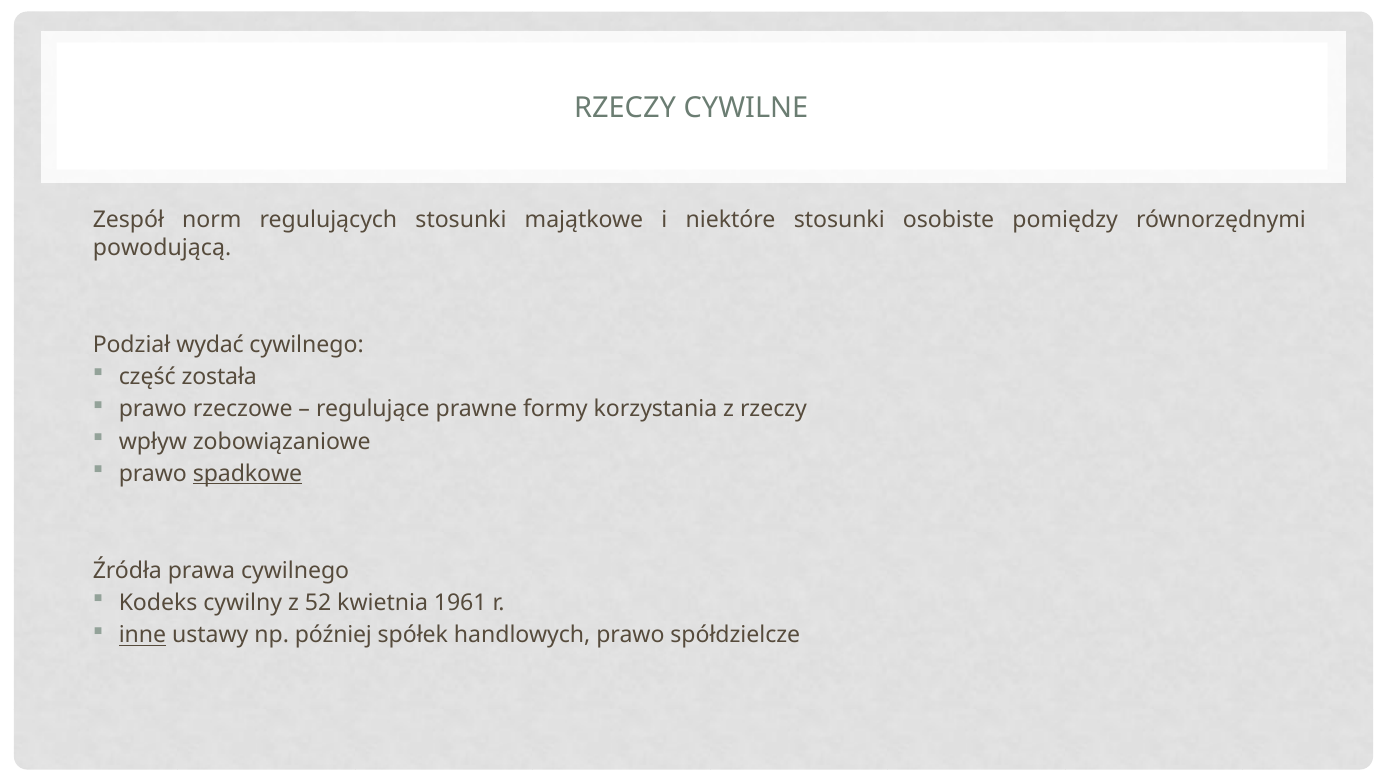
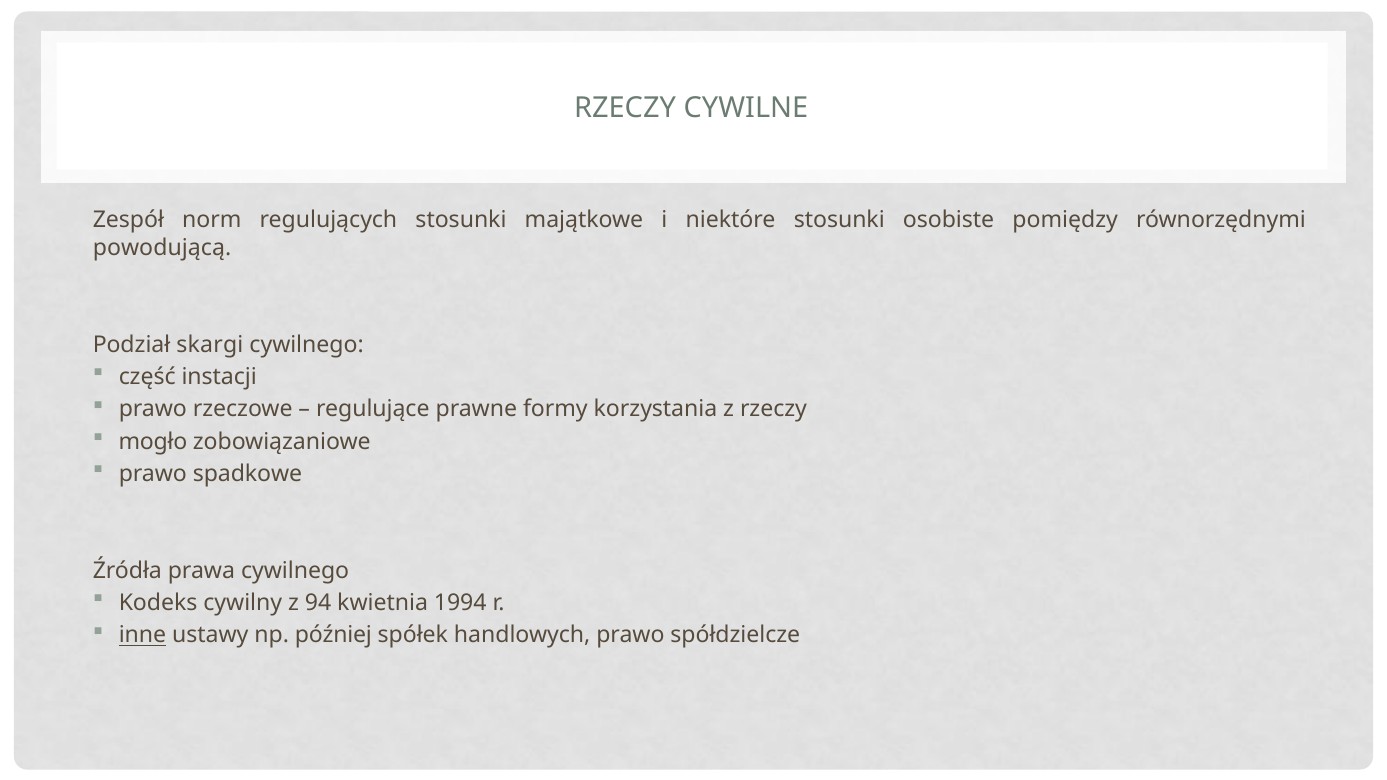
wydać: wydać -> skargi
została: została -> instacji
wpływ: wpływ -> mogło
spadkowe underline: present -> none
52: 52 -> 94
1961: 1961 -> 1994
